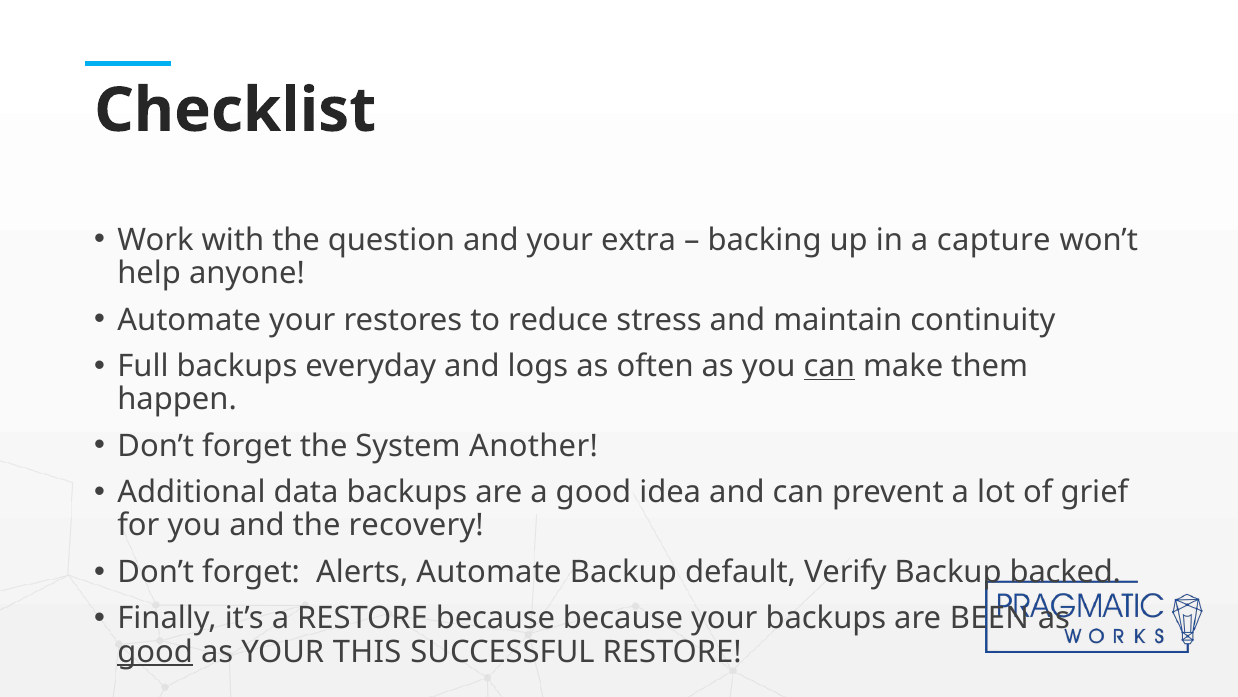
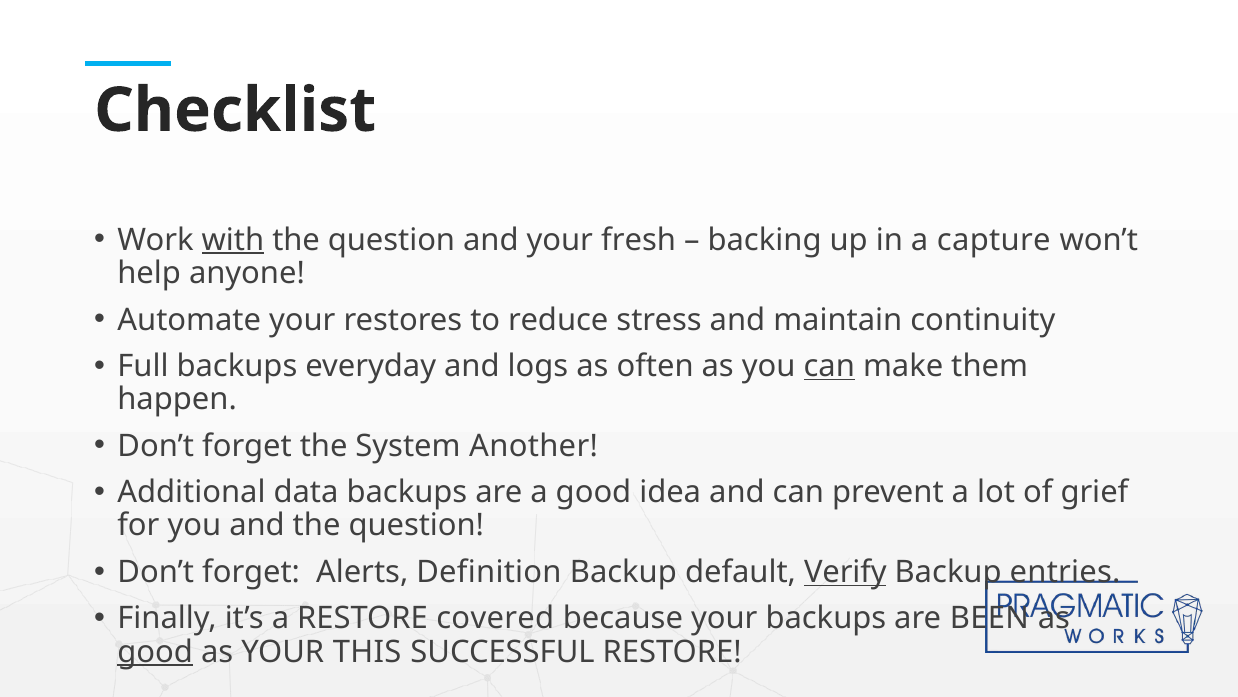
with underline: none -> present
extra: extra -> fresh
and the recovery: recovery -> question
Alerts Automate: Automate -> Definition
Verify underline: none -> present
backed: backed -> entries
RESTORE because: because -> covered
